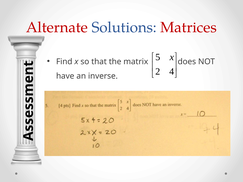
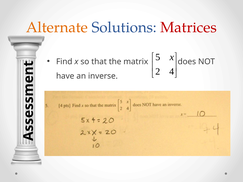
Alternate colour: red -> orange
